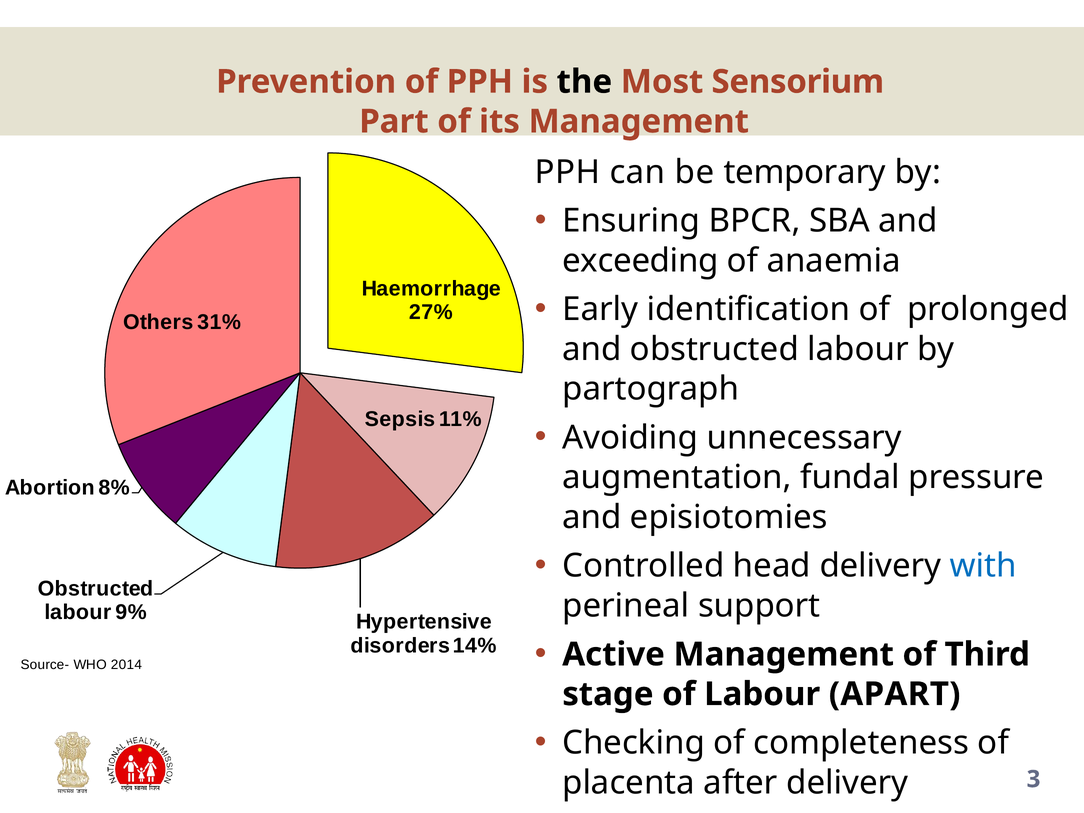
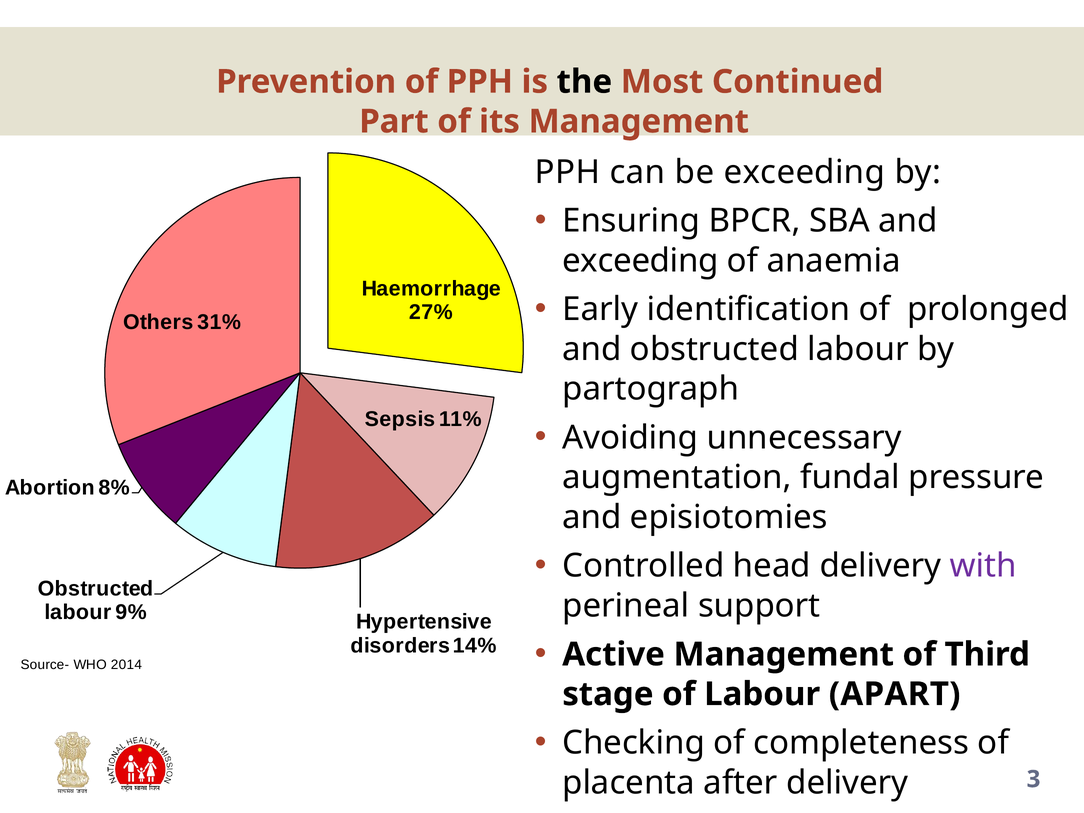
Sensorium: Sensorium -> Continued
be temporary: temporary -> exceeding
with colour: blue -> purple
